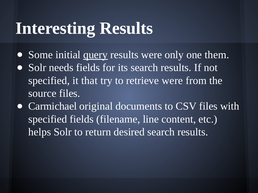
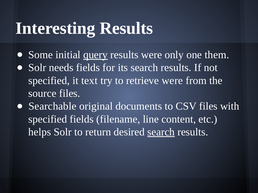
that: that -> text
Carmichael: Carmichael -> Searchable
search at (161, 132) underline: none -> present
